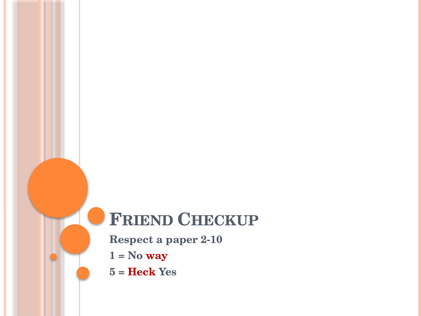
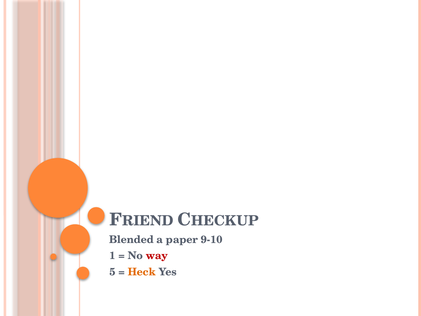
Respect: Respect -> Blended
2-10: 2-10 -> 9-10
Heck colour: red -> orange
